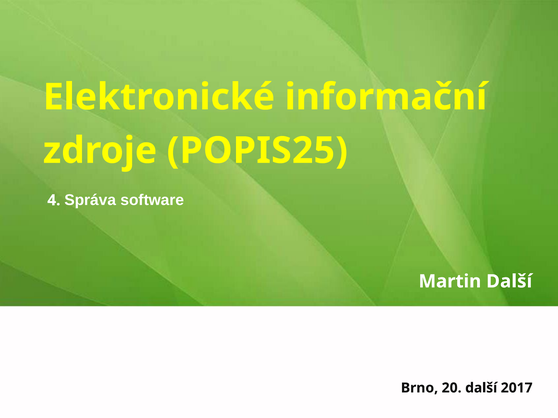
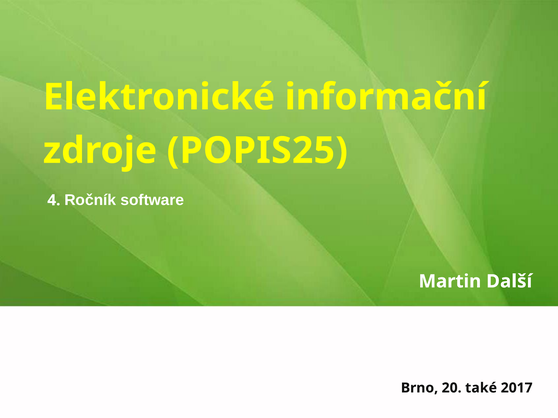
Správa: Správa -> Ročník
20 další: další -> také
